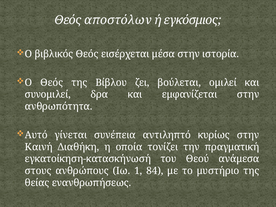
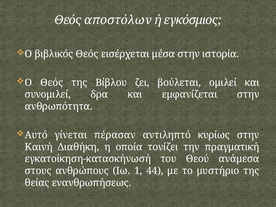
συνέπεια: συνέπεια -> πέρασαν
84: 84 -> 44
